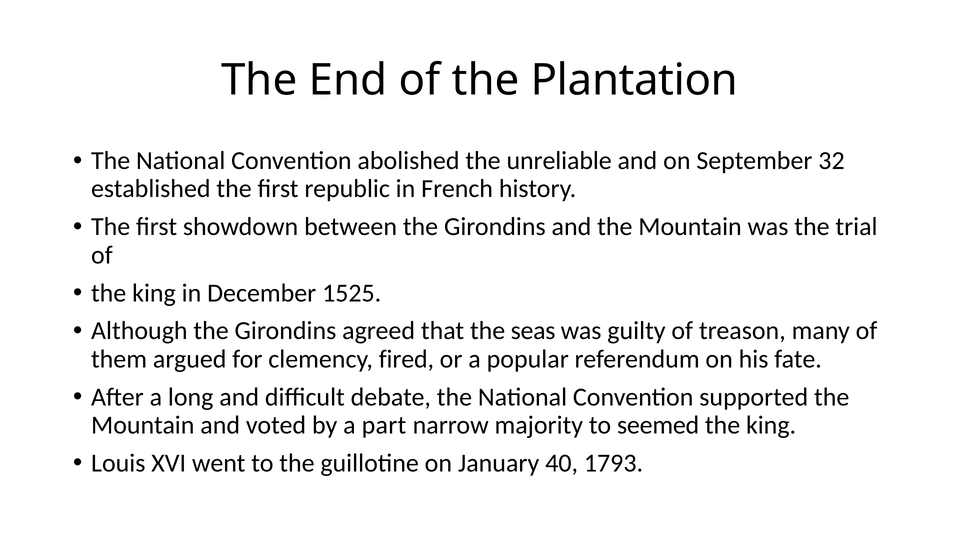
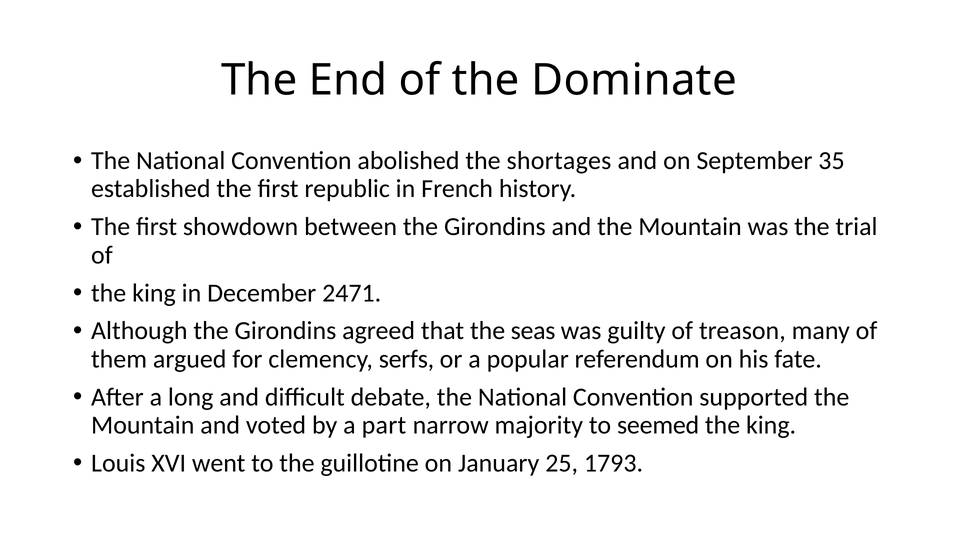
Plantation: Plantation -> Dominate
unreliable: unreliable -> shortages
32: 32 -> 35
1525: 1525 -> 2471
fired: fired -> serfs
40: 40 -> 25
